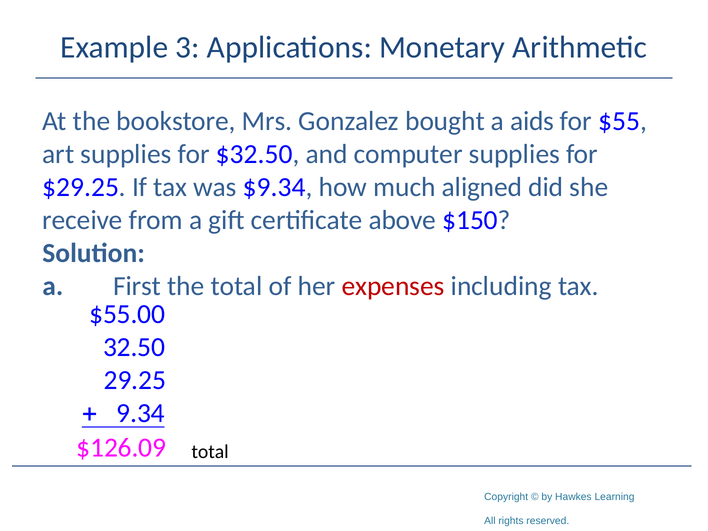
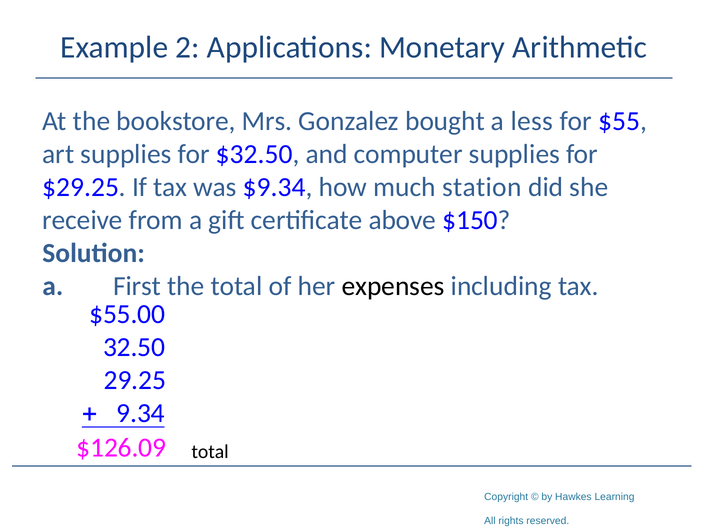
3: 3 -> 2
aids: aids -> less
aligned: aligned -> station
expenses colour: red -> black
